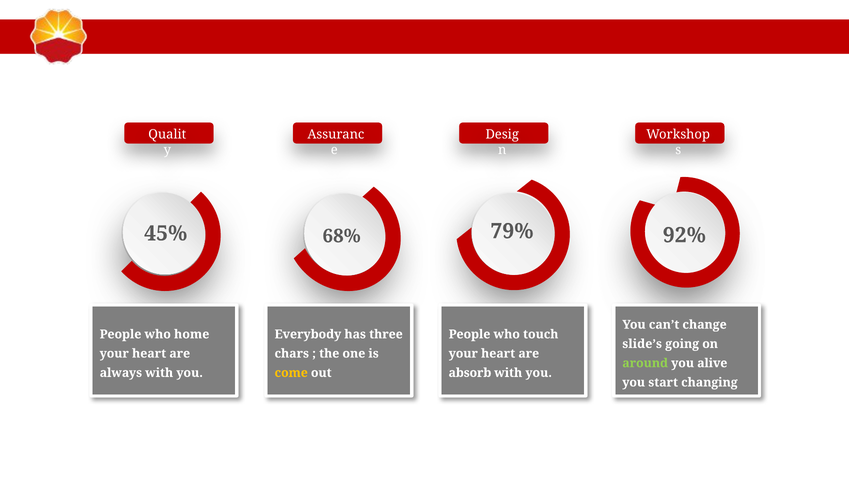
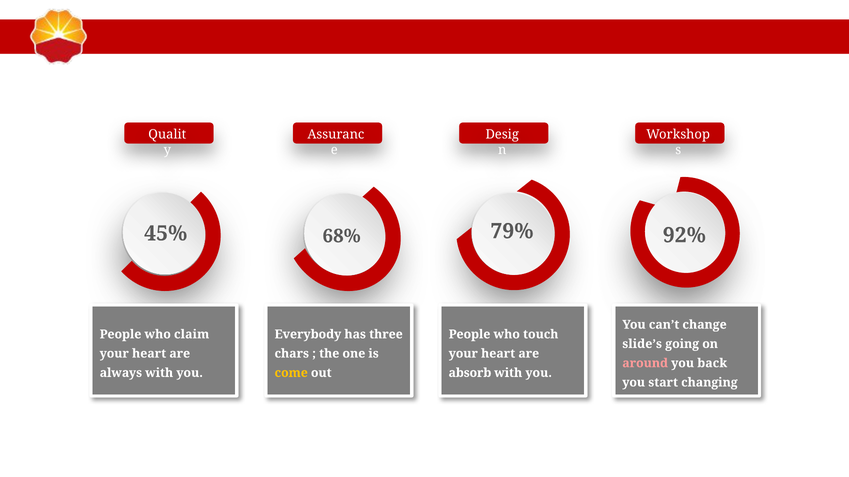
home: home -> claim
around colour: light green -> pink
alive: alive -> back
